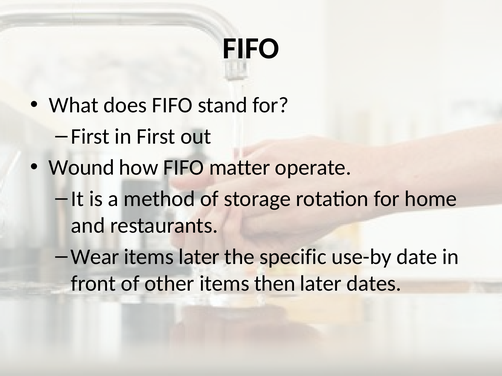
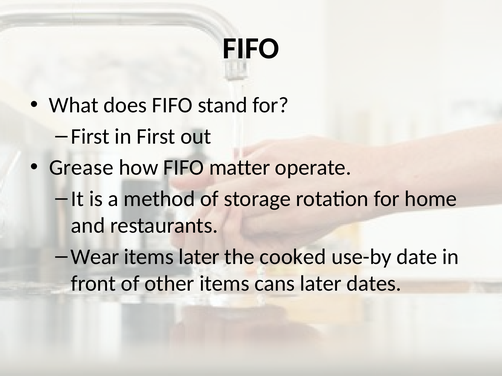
Wound: Wound -> Grease
specific: specific -> cooked
then: then -> cans
